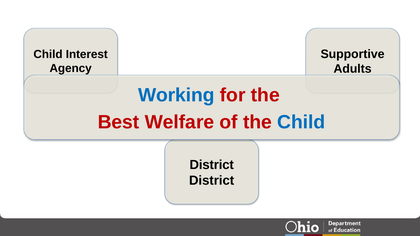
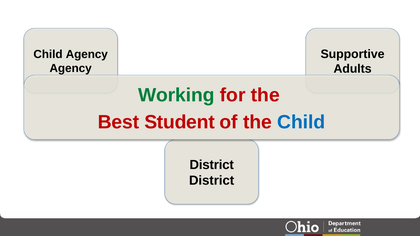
Child Interest: Interest -> Agency
Working colour: blue -> green
Welfare: Welfare -> Student
